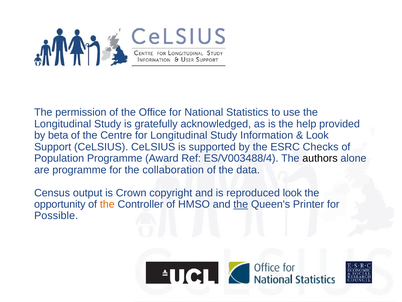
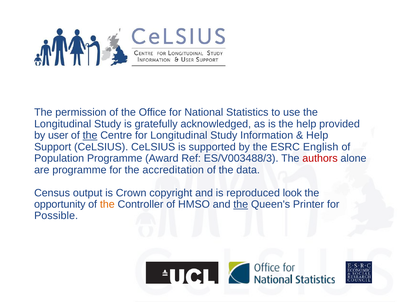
beta: beta -> user
the at (90, 135) underline: none -> present
Look at (317, 135): Look -> Help
Checks: Checks -> English
ES/V003488/4: ES/V003488/4 -> ES/V003488/3
authors colour: black -> red
collaboration: collaboration -> accreditation
